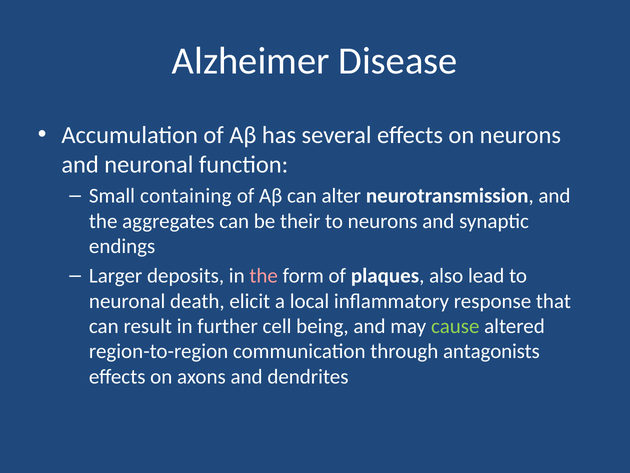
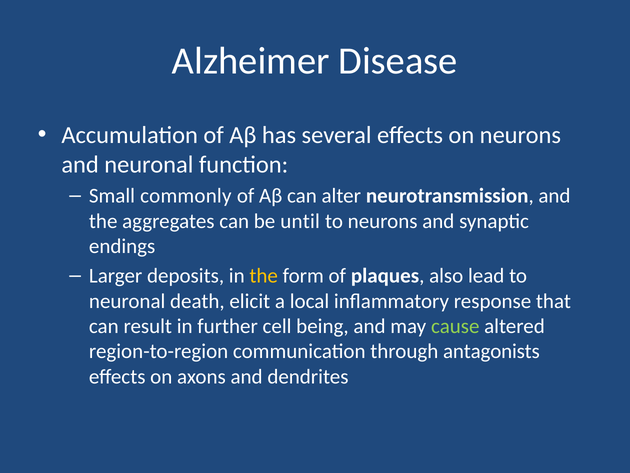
containing: containing -> commonly
their: their -> until
the at (264, 276) colour: pink -> yellow
